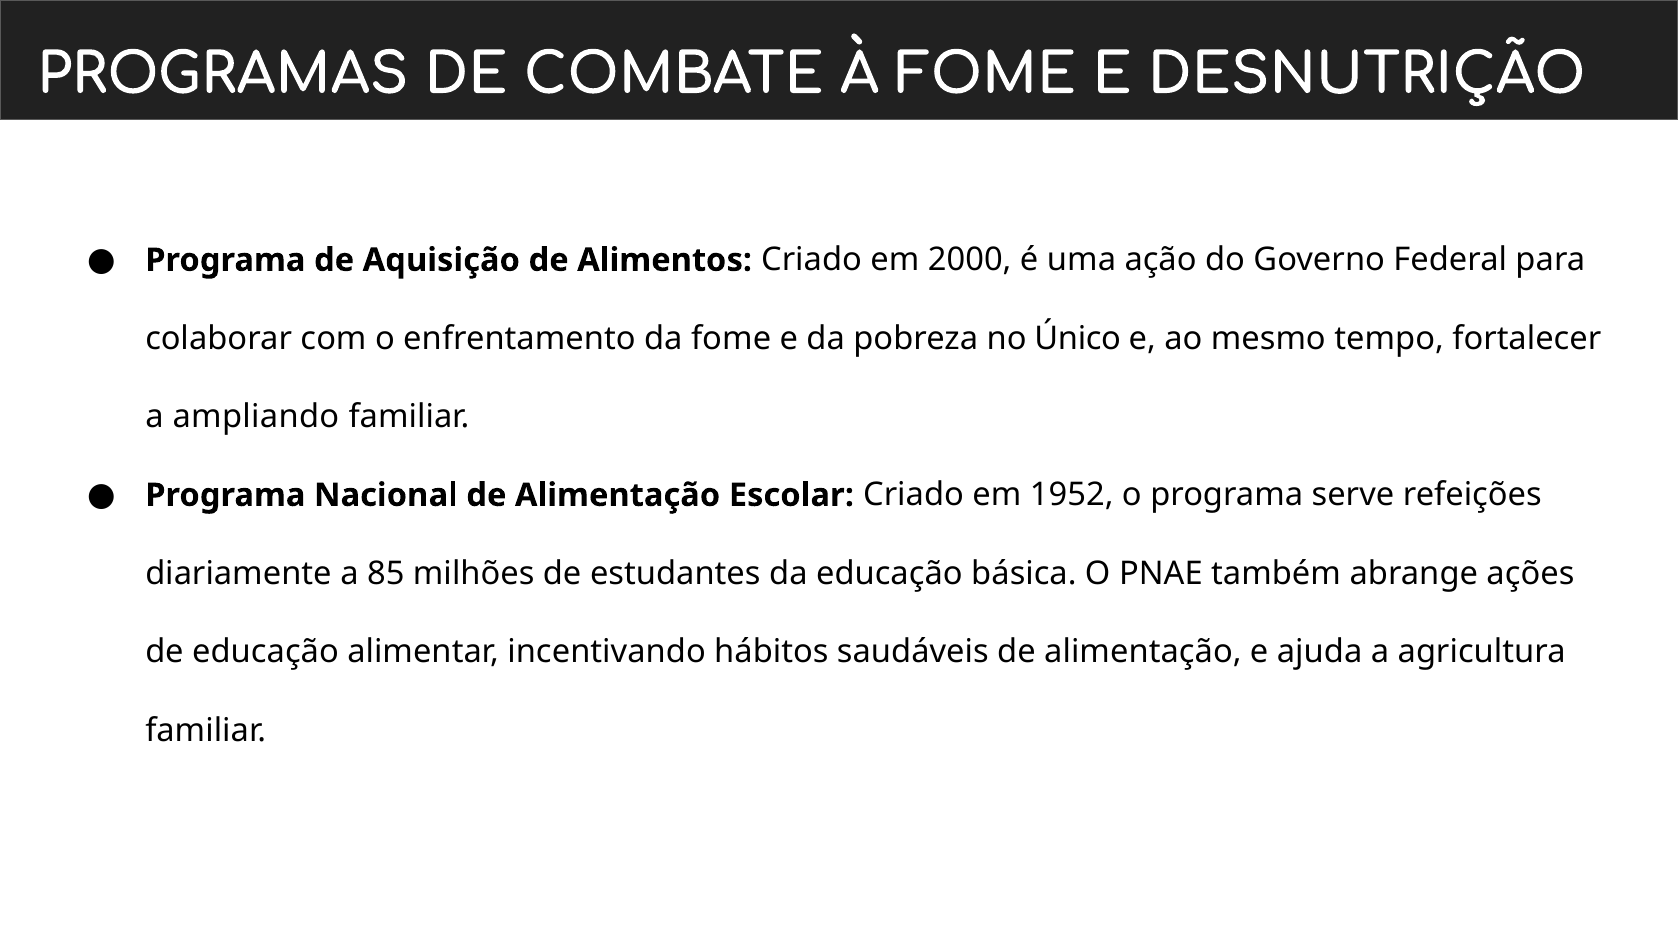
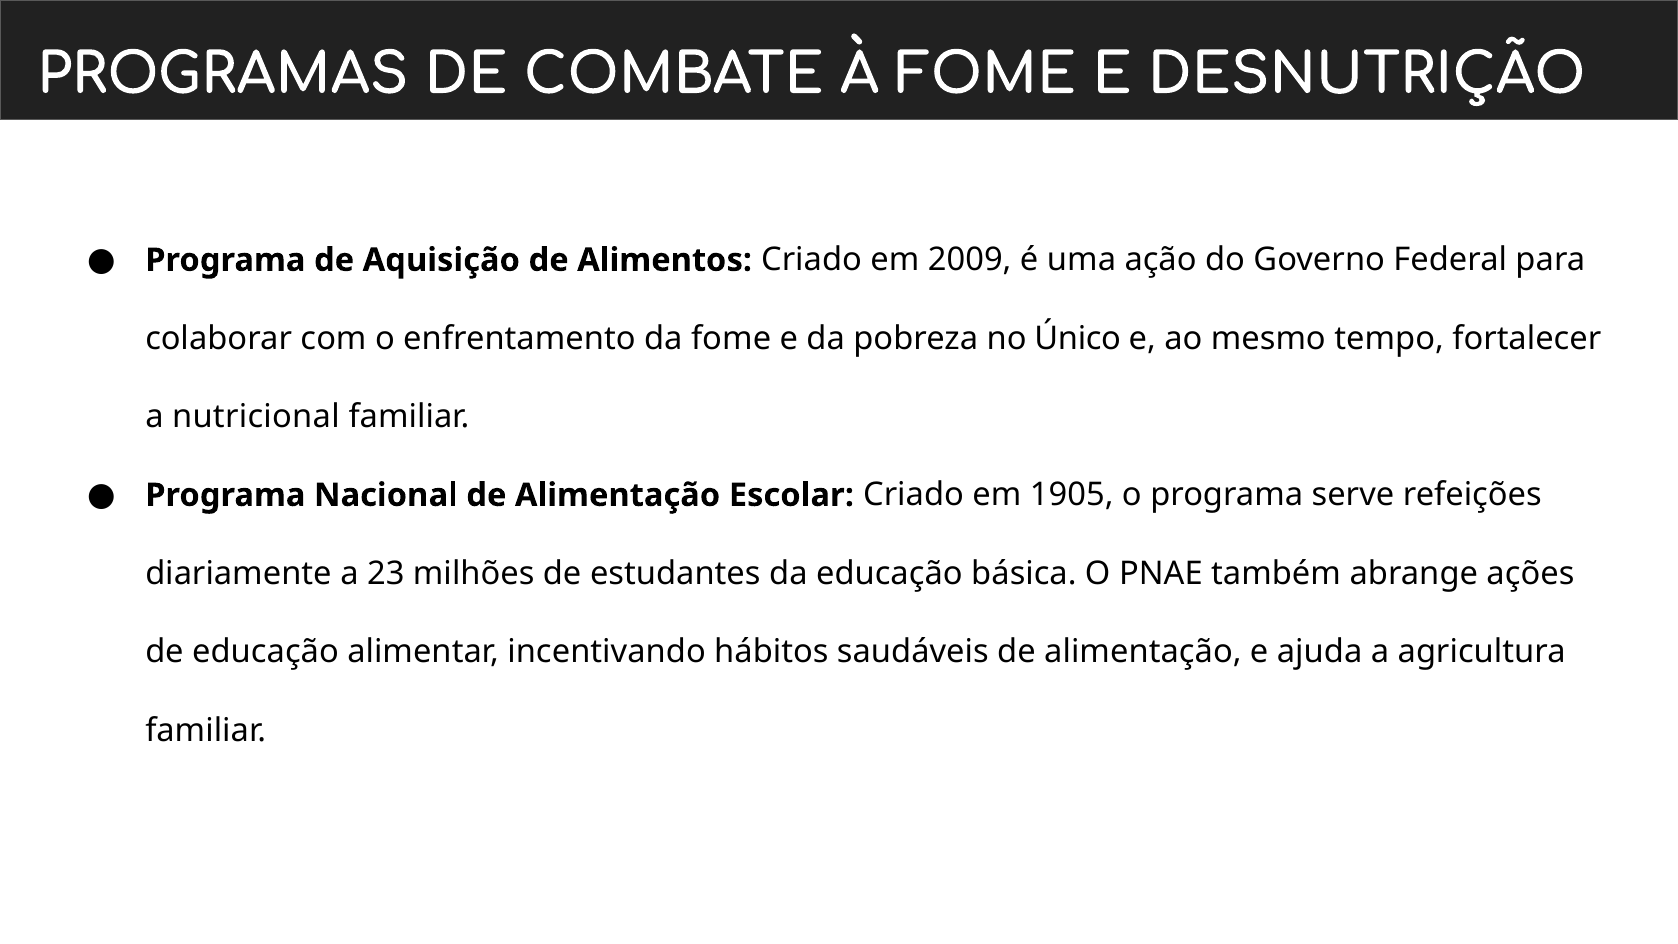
2000: 2000 -> 2009
ampliando: ampliando -> nutricional
1952: 1952 -> 1905
85: 85 -> 23
